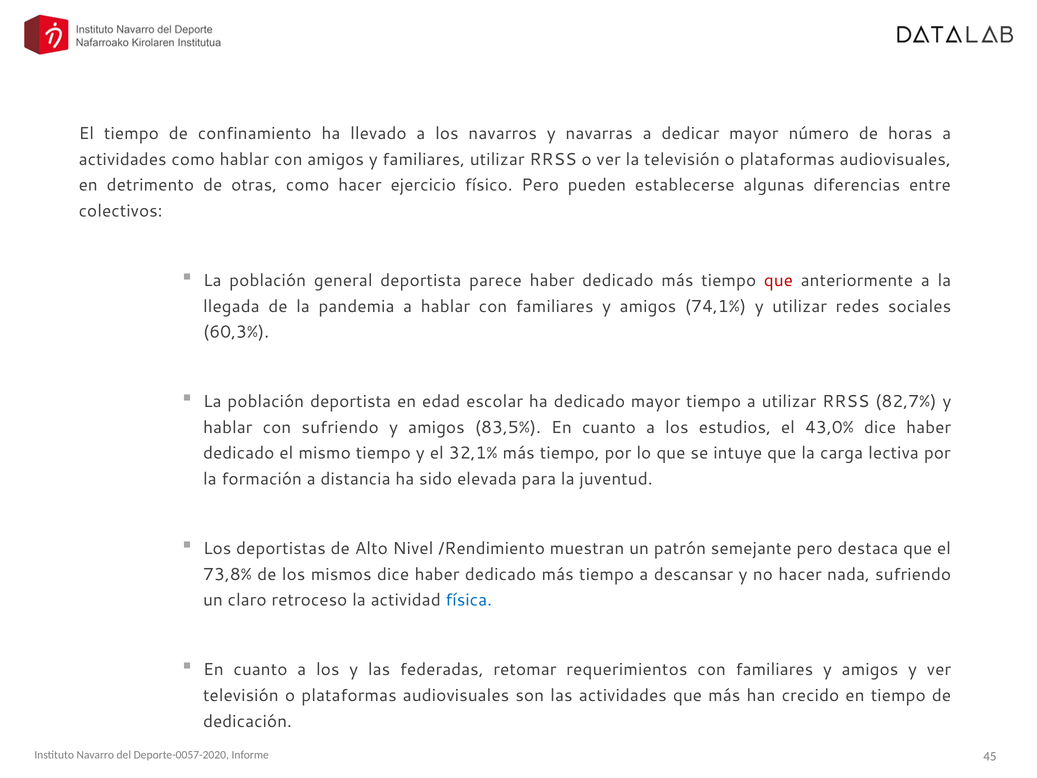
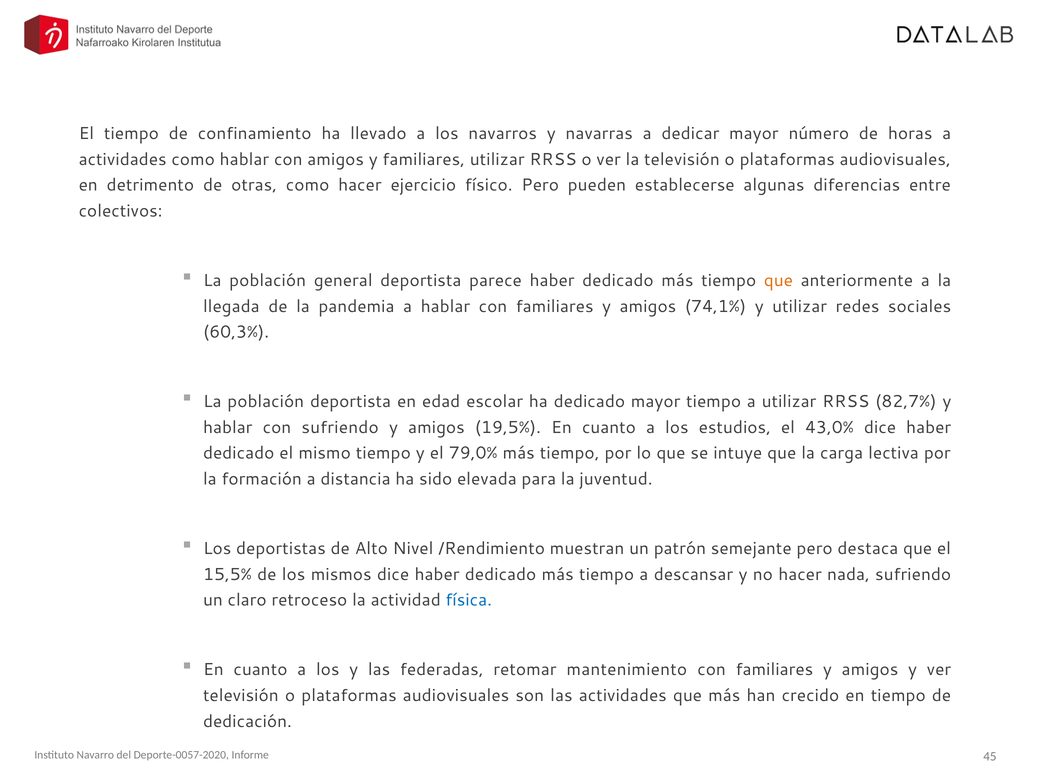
que at (778, 280) colour: red -> orange
83,5%: 83,5% -> 19,5%
32,1%: 32,1% -> 79,0%
73,8%: 73,8% -> 15,5%
requerimientos: requerimientos -> mantenimiento
